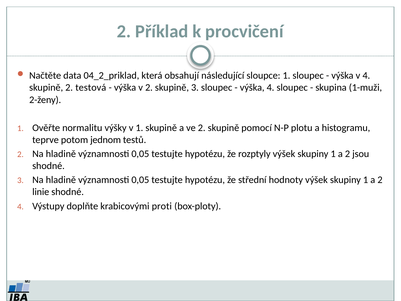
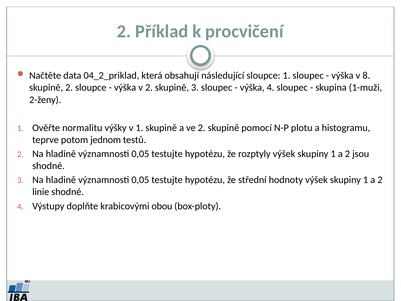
v 4: 4 -> 8
2 testová: testová -> sloupce
proti: proti -> obou
